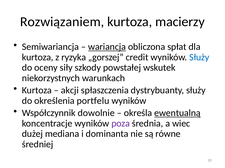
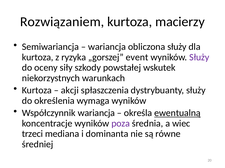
wariancja at (107, 47) underline: present -> none
obliczona spłat: spłat -> służy
credit: credit -> event
Służy at (199, 57) colour: blue -> purple
portfelu: portfelu -> wymaga
Współczynnik dowolnie: dowolnie -> wariancja
dużej: dużej -> trzeci
